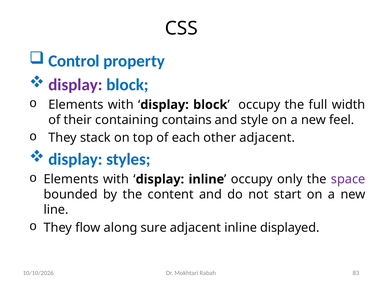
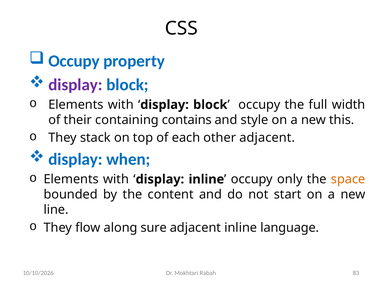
Control at (74, 61): Control -> Occupy
feel: feel -> this
styles: styles -> when
space colour: purple -> orange
displayed: displayed -> language
